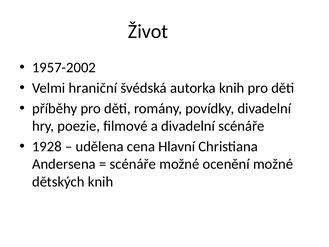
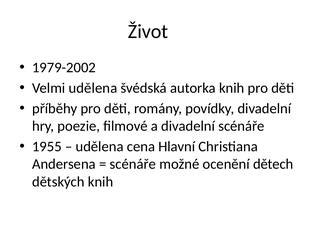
1957-2002: 1957-2002 -> 1979-2002
Velmi hraniční: hraniční -> udělena
1928: 1928 -> 1955
ocenění možné: možné -> dětech
